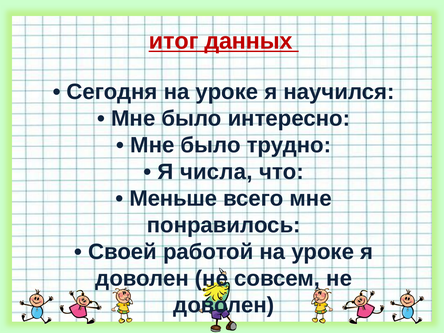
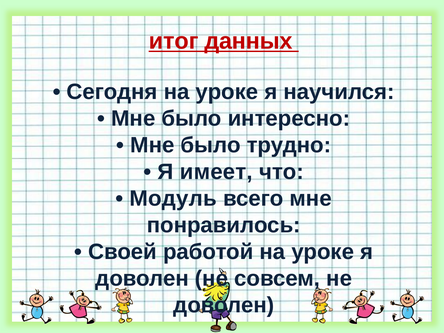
числа: числа -> имеет
Меньше: Меньше -> Модуль
